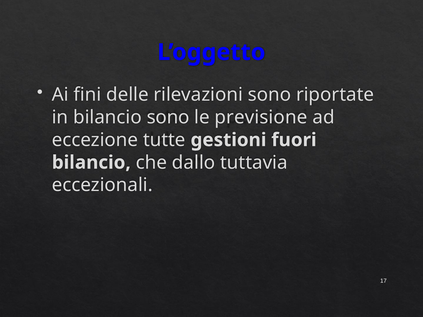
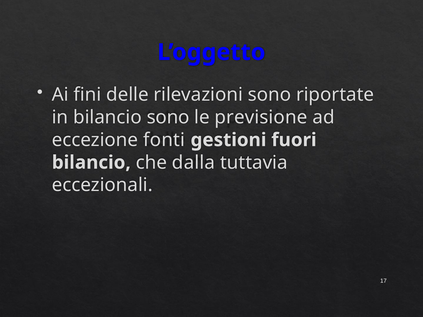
tutte: tutte -> fonti
dallo: dallo -> dalla
